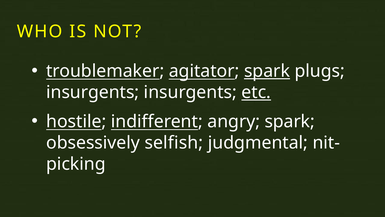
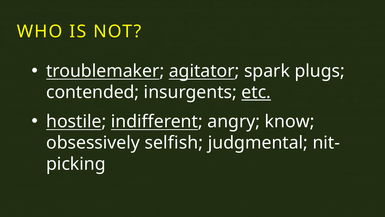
spark at (267, 71) underline: present -> none
insurgents at (93, 92): insurgents -> contended
angry spark: spark -> know
